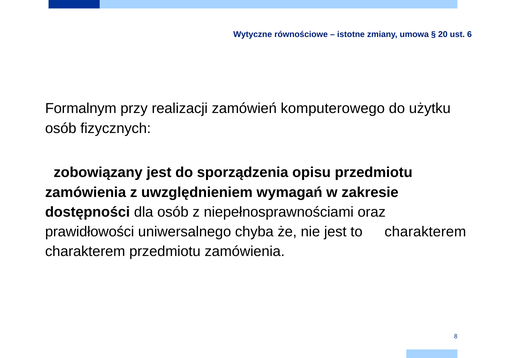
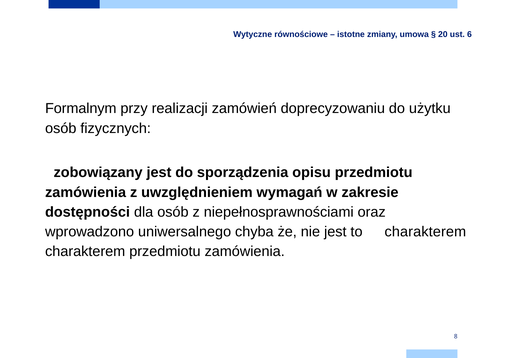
komputerowego: komputerowego -> doprecyzowaniu
prawidłowości: prawidłowości -> wprowadzono
